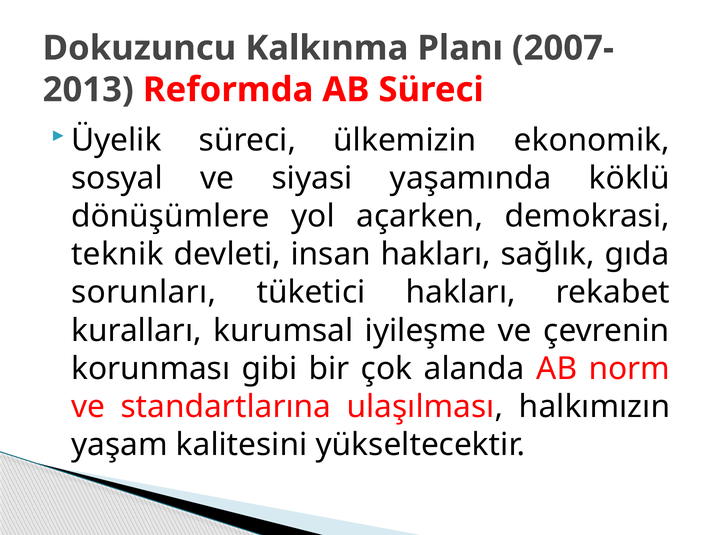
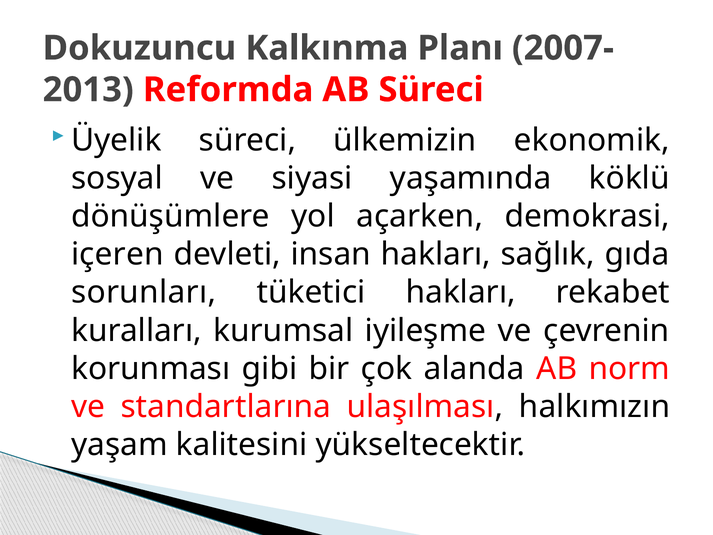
teknik: teknik -> içeren
